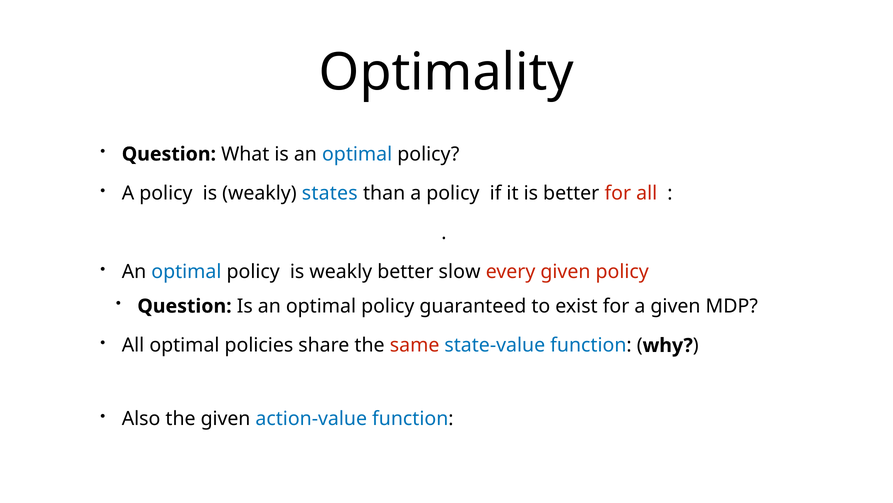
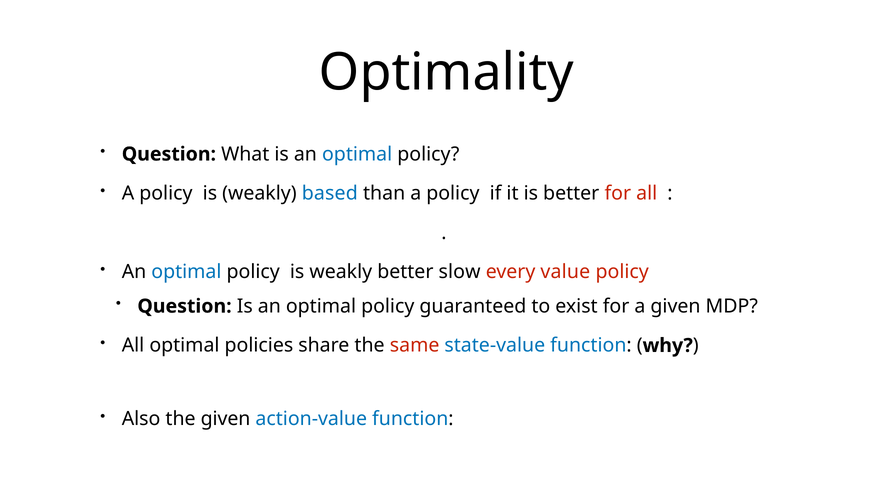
states: states -> based
every given: given -> value
